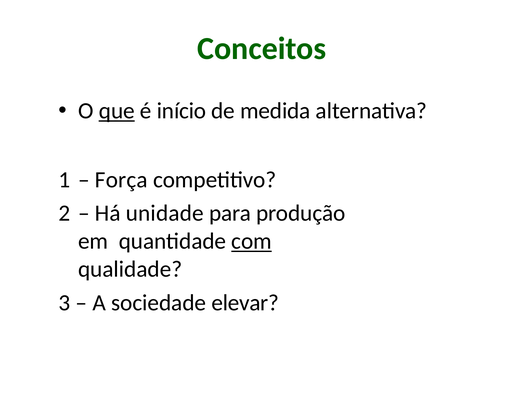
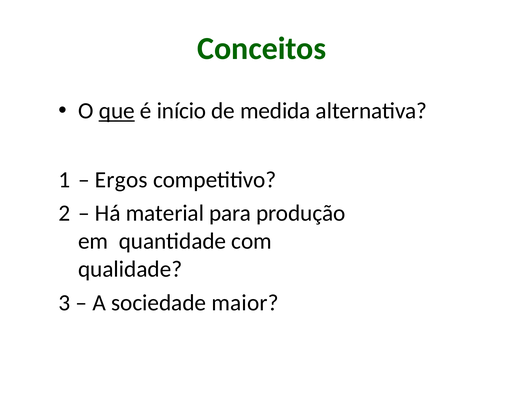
Força: Força -> Ergos
unidade: unidade -> material
com underline: present -> none
elevar: elevar -> maior
